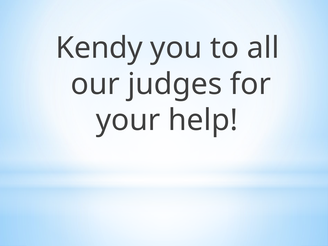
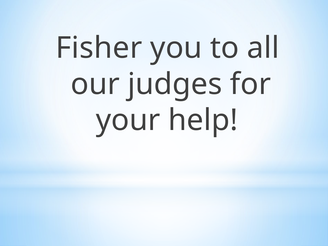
Kendy: Kendy -> Fisher
